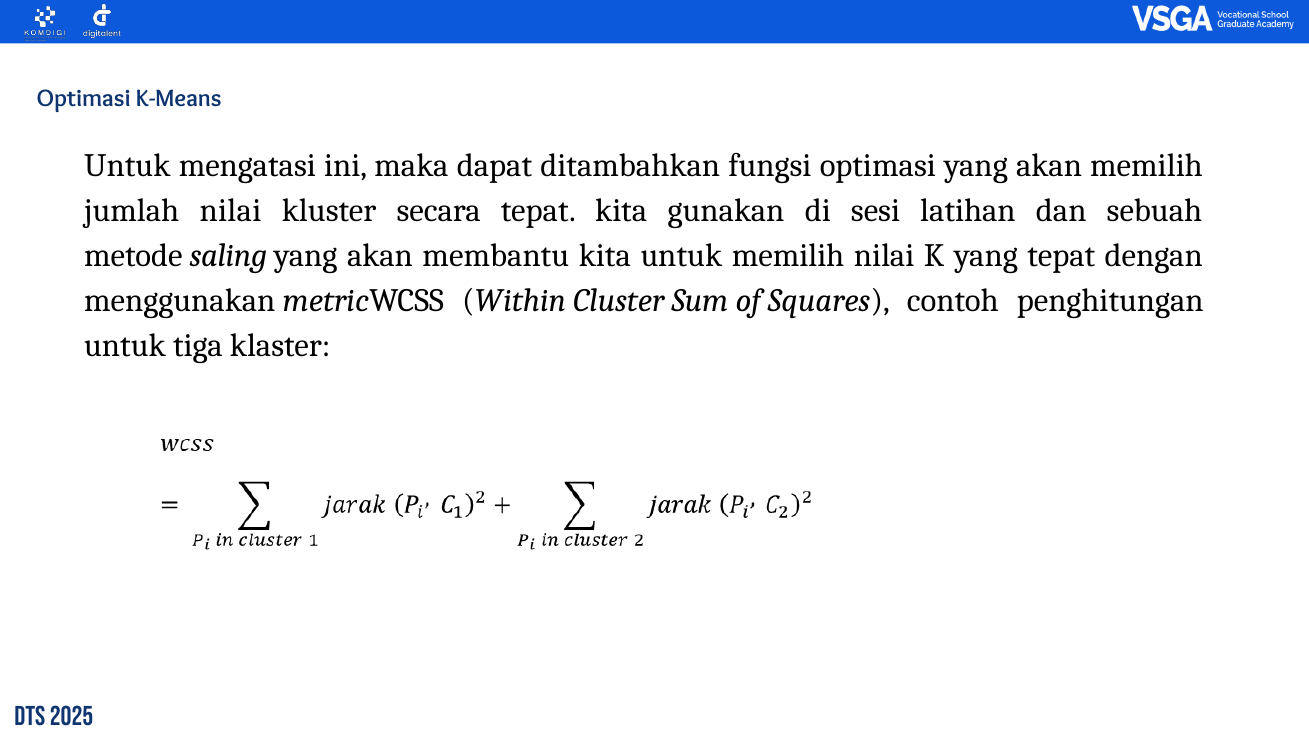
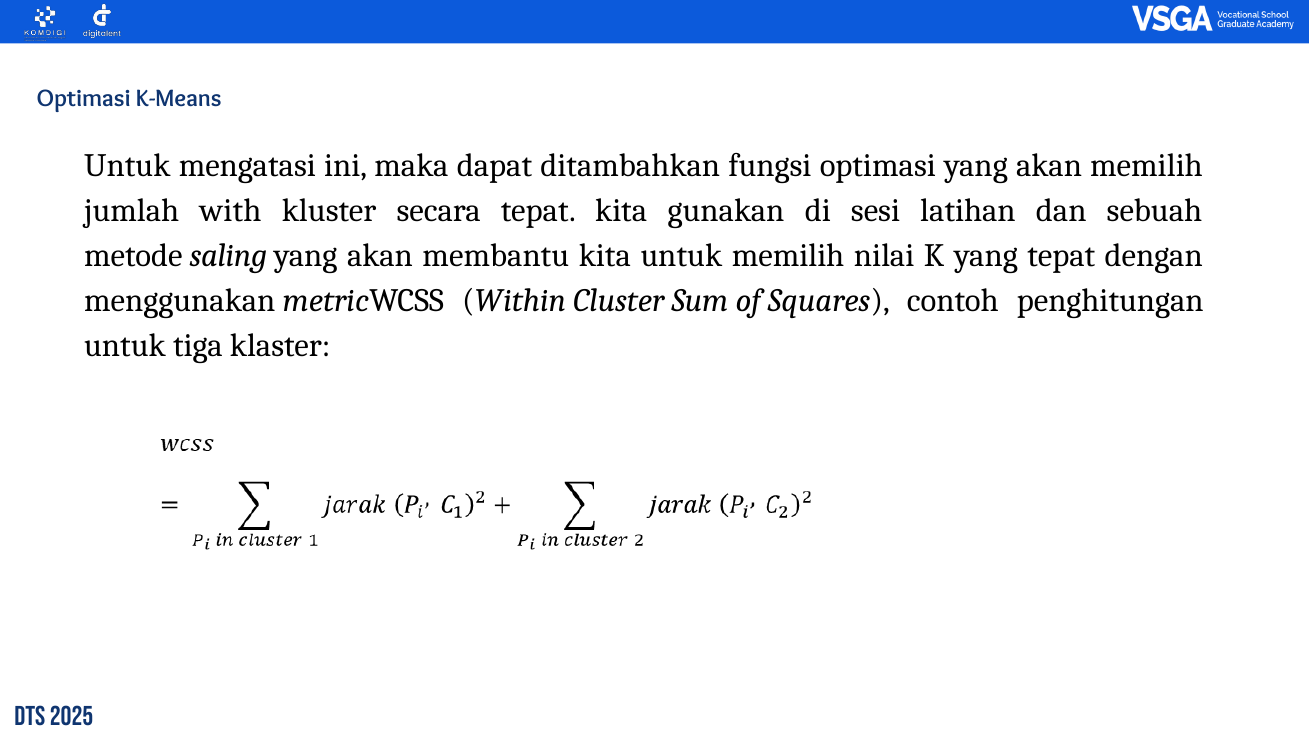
jumlah nilai: nilai -> with
